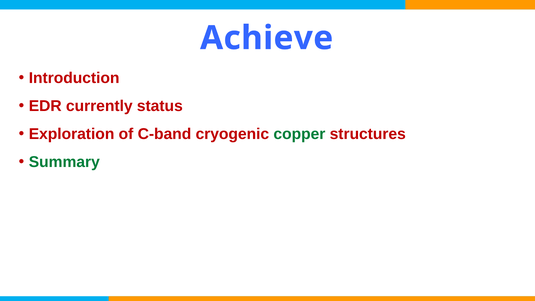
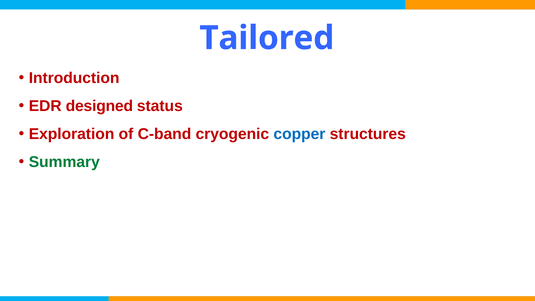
Achieve: Achieve -> Tailored
currently: currently -> designed
copper colour: green -> blue
